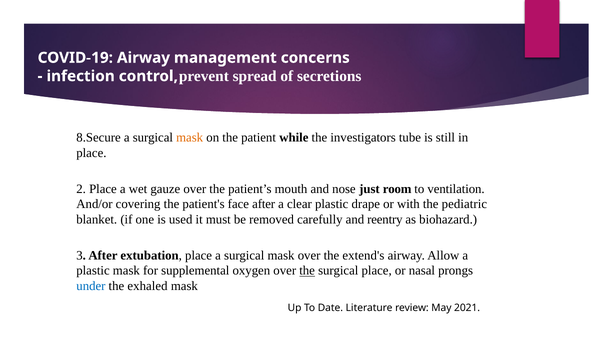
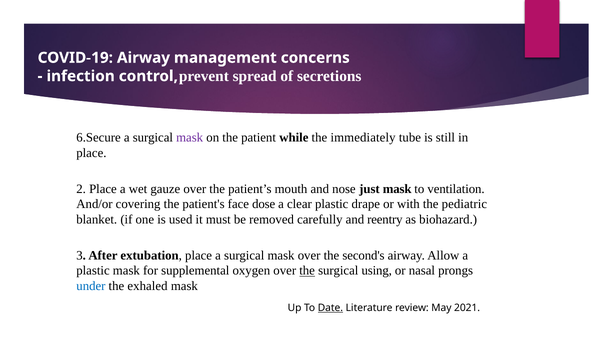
8.Secure: 8.Secure -> 6.Secure
mask at (190, 138) colour: orange -> purple
investigators: investigators -> immediately
just room: room -> mask
face after: after -> dose
extend's: extend's -> second's
surgical place: place -> using
Date underline: none -> present
